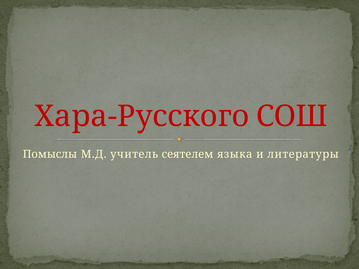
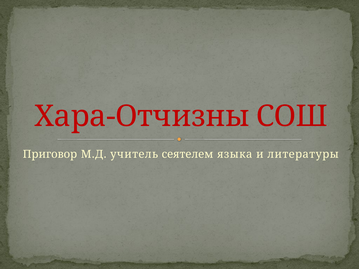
Хара-Русского: Хара-Русского -> Хара-Отчизны
Помыслы: Помыслы -> Приговор
